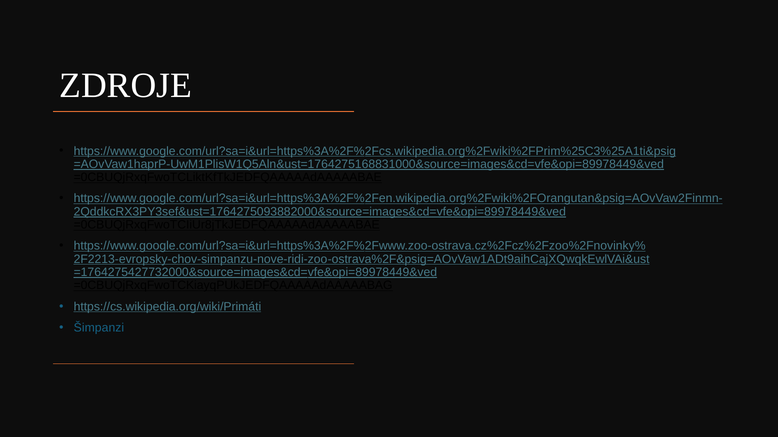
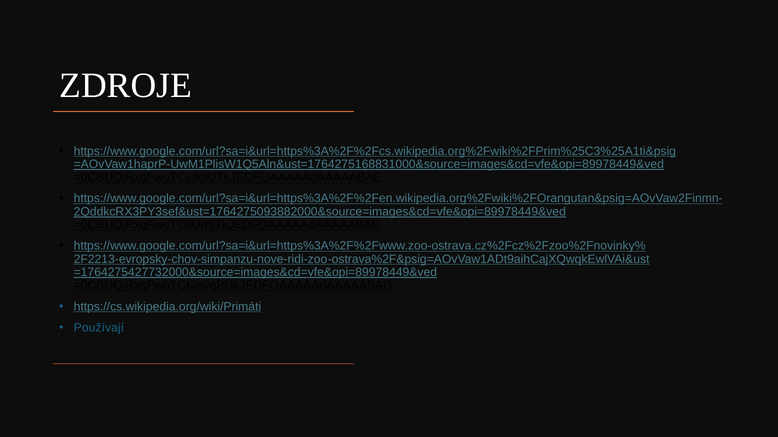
Šimpanzi: Šimpanzi -> Používají
